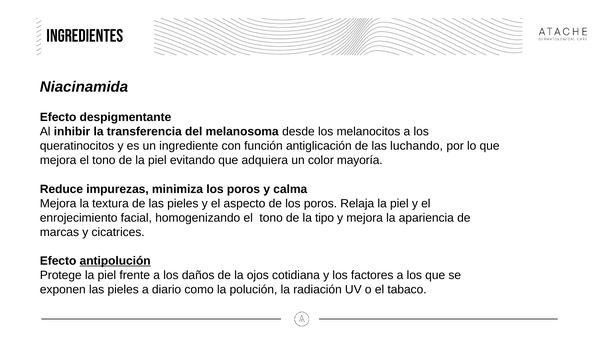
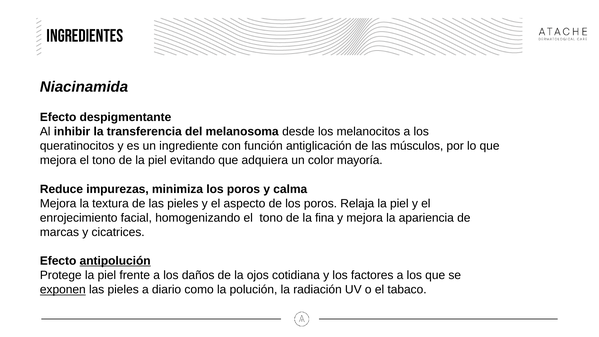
luchando: luchando -> músculos
tipo: tipo -> fina
exponen underline: none -> present
